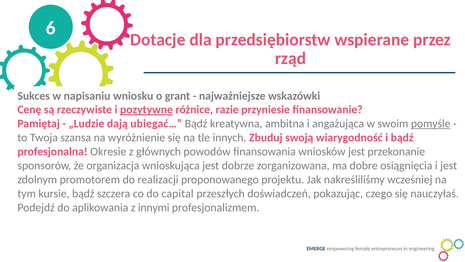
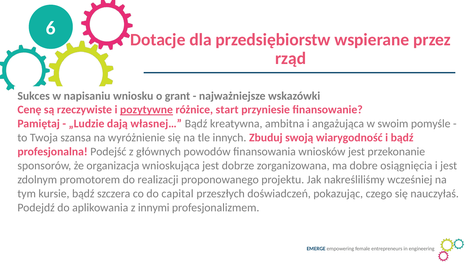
razie: razie -> start
ubiegać…: ubiegać… -> własnej…
pomyśle underline: present -> none
Okresie: Okresie -> Podejść
